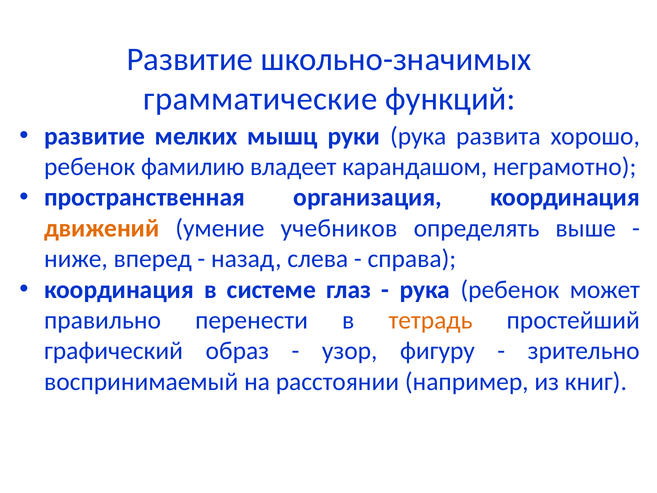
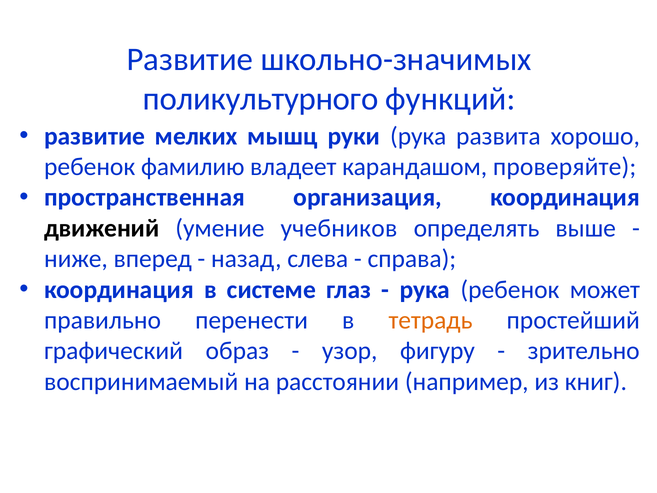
грамматические: грамматические -> поликультурного
неграмотно: неграмотно -> проверяйте
движений colour: orange -> black
